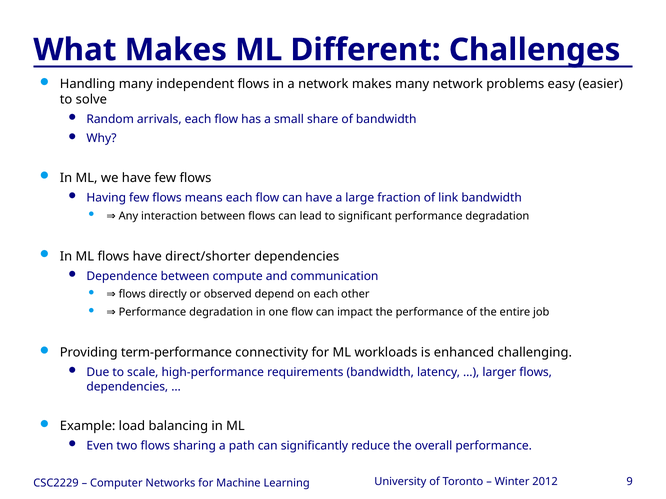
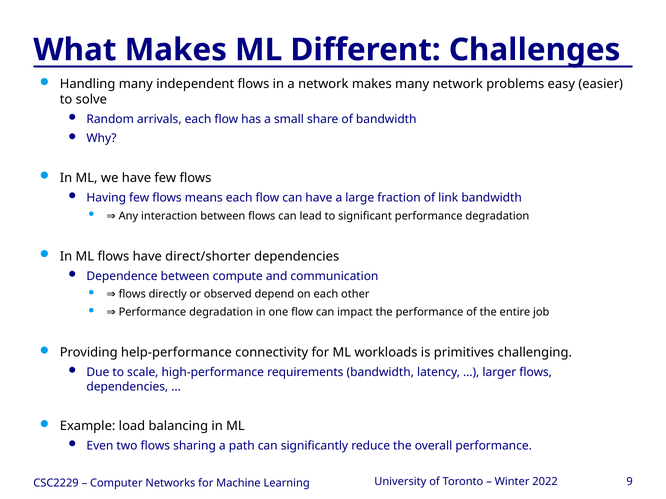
term-performance: term-performance -> help-performance
enhanced: enhanced -> primitives
2012: 2012 -> 2022
